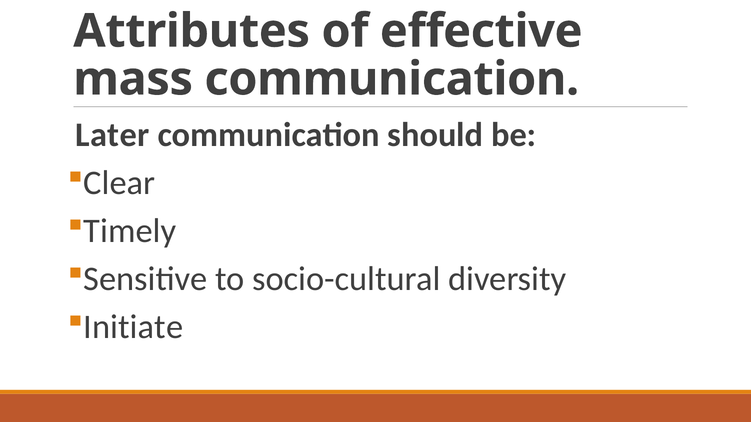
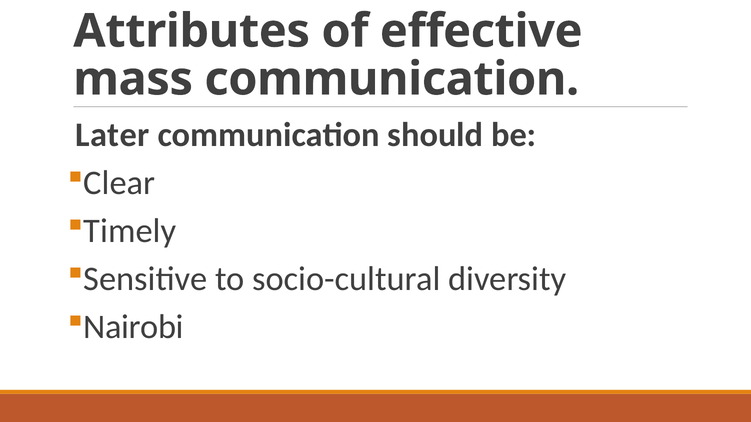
Initiate: Initiate -> Nairobi
